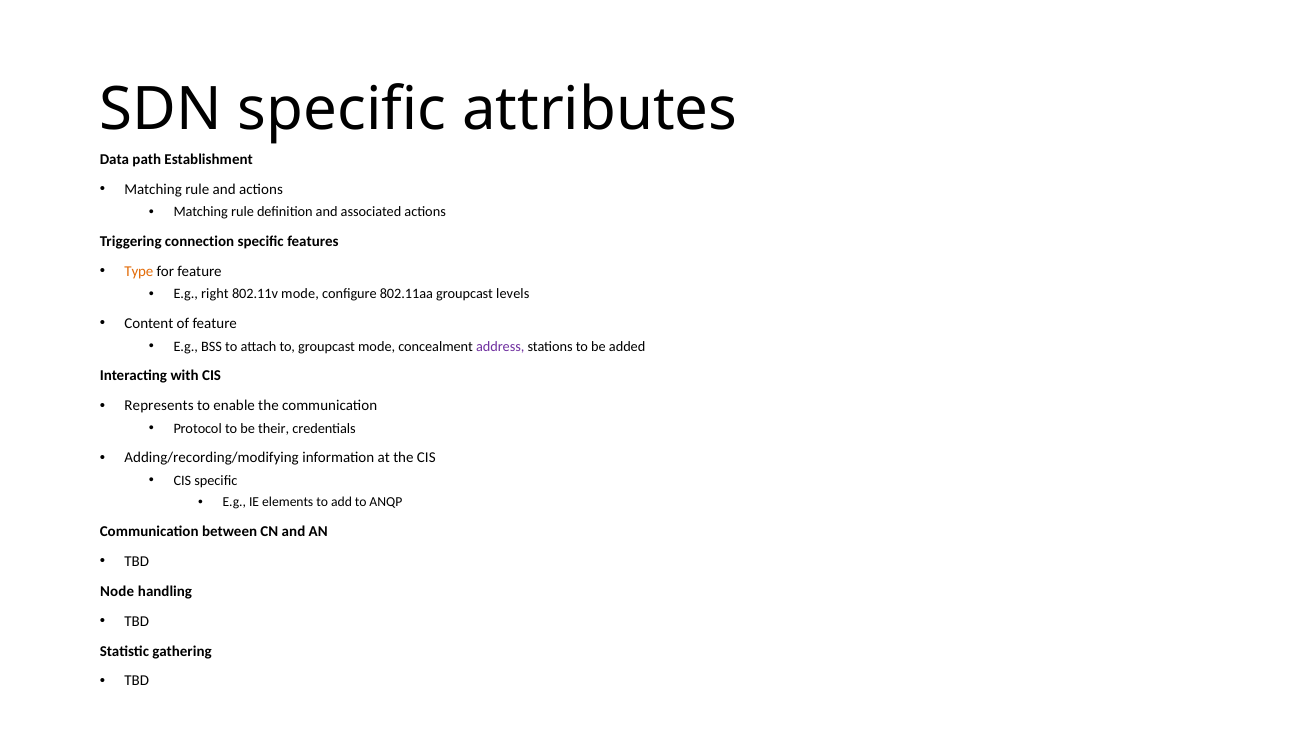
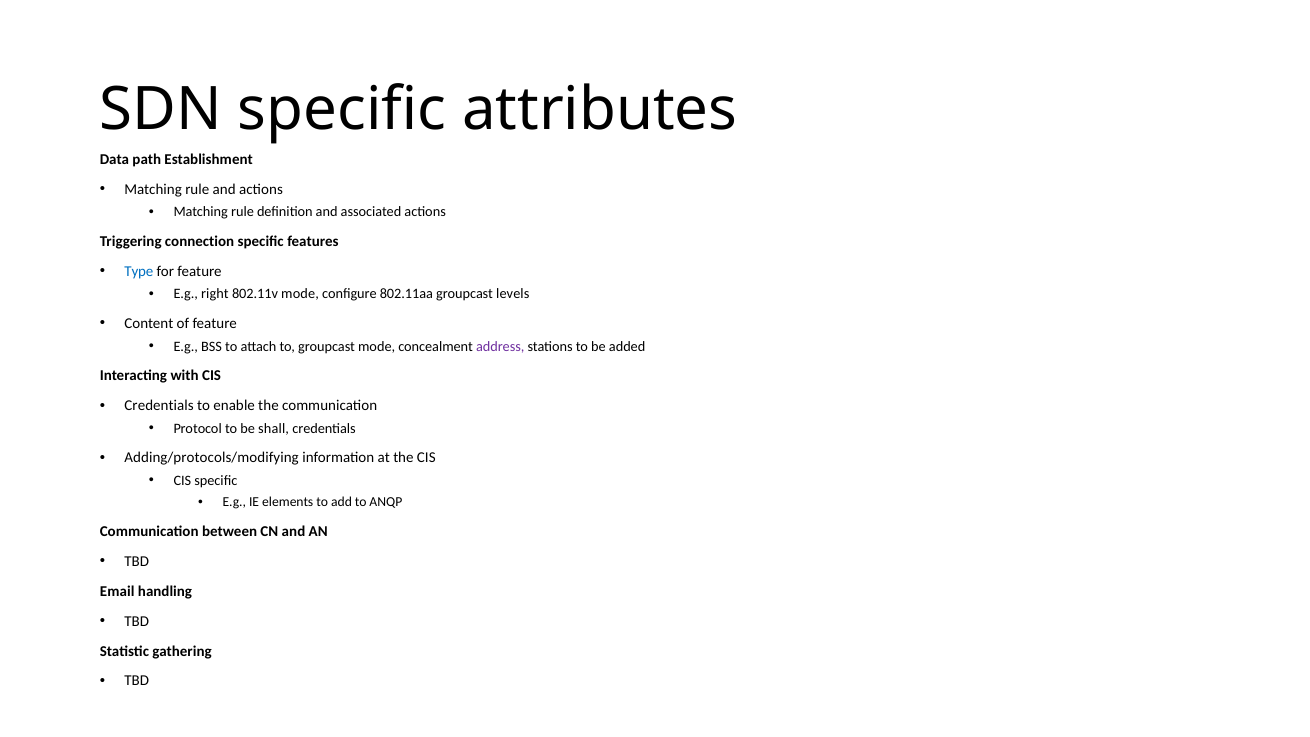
Type colour: orange -> blue
Represents at (159, 406): Represents -> Credentials
their: their -> shall
Adding/recording/modifying: Adding/recording/modifying -> Adding/protocols/modifying
Node: Node -> Email
